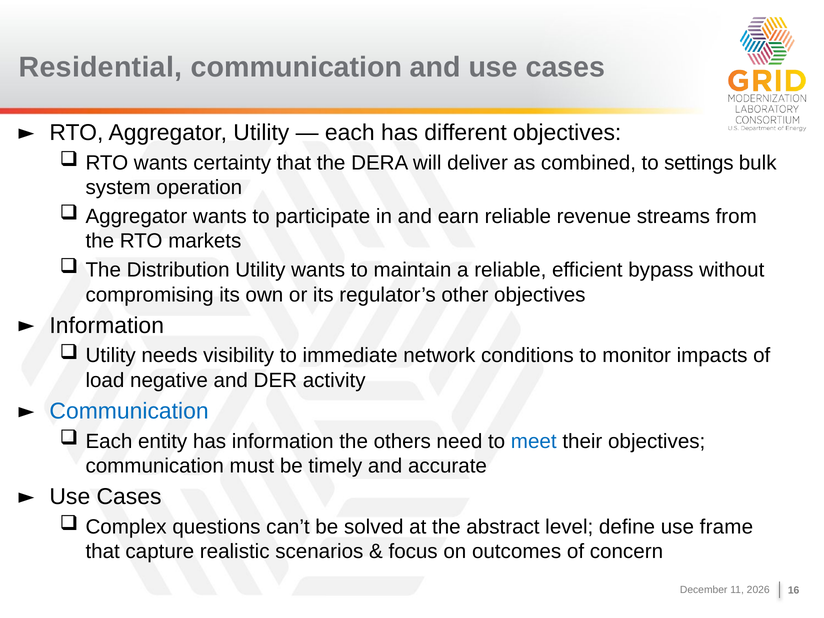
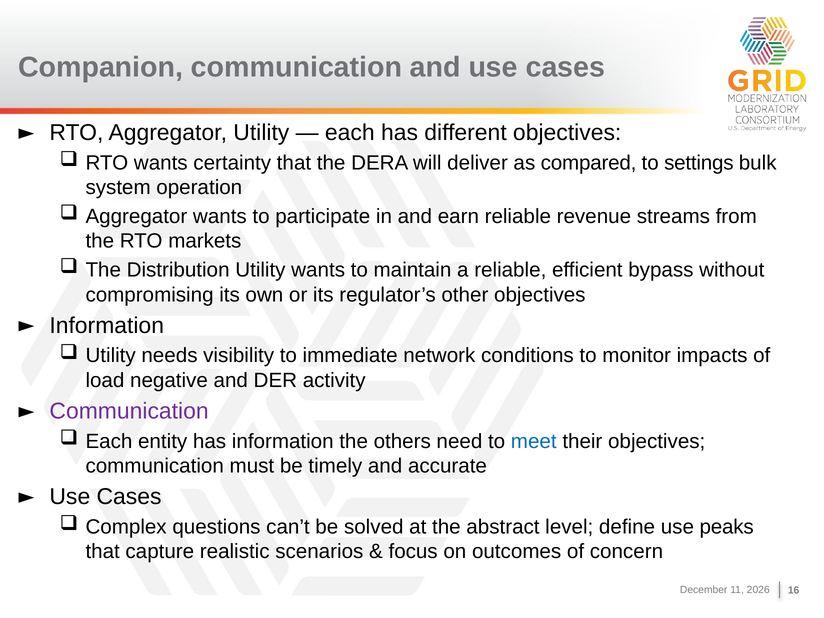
Residential: Residential -> Companion
combined: combined -> compared
Communication at (129, 411) colour: blue -> purple
frame: frame -> peaks
